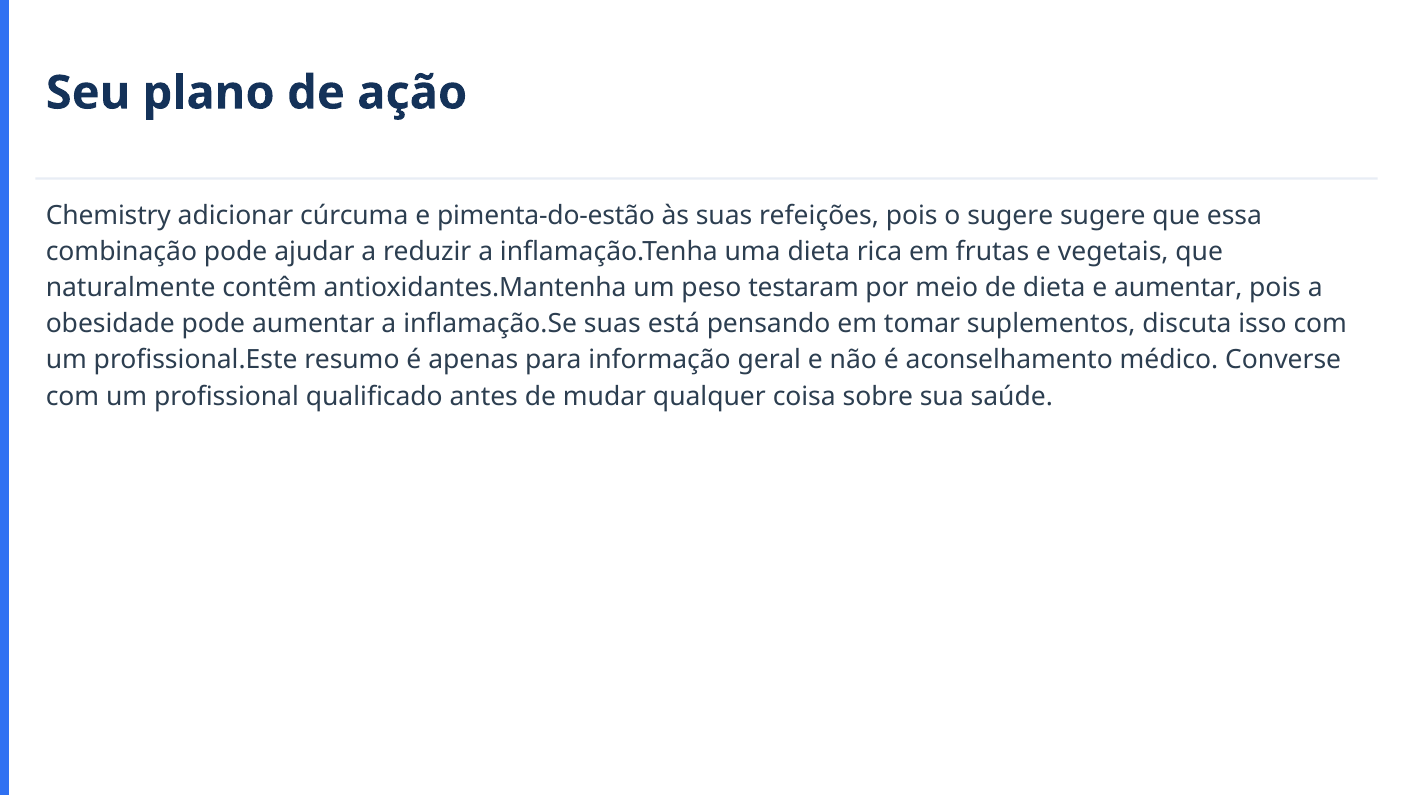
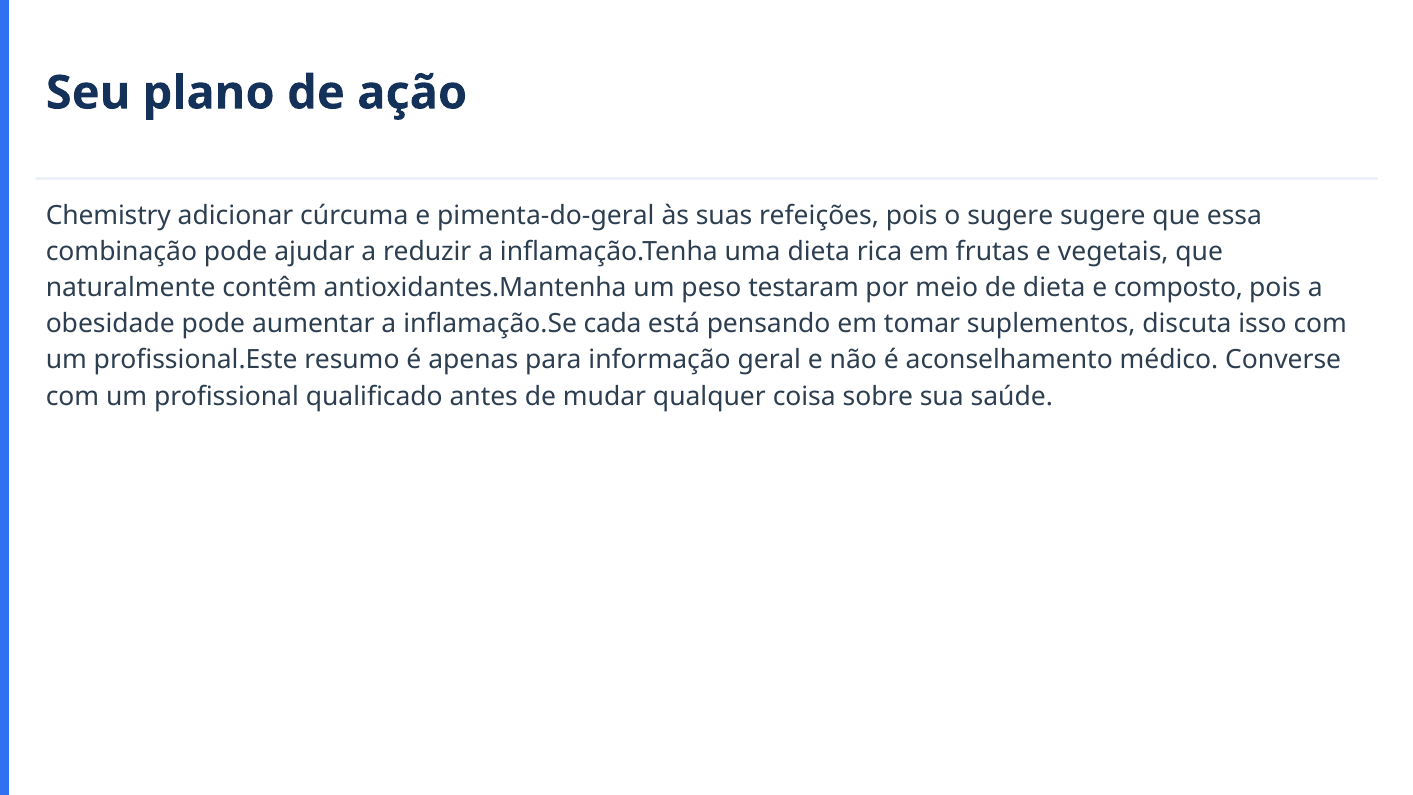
pimenta-do-estão: pimenta-do-estão -> pimenta-do-geral
e aumentar: aumentar -> composto
inflamação.Se suas: suas -> cada
